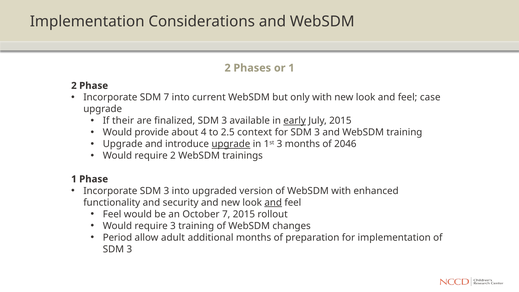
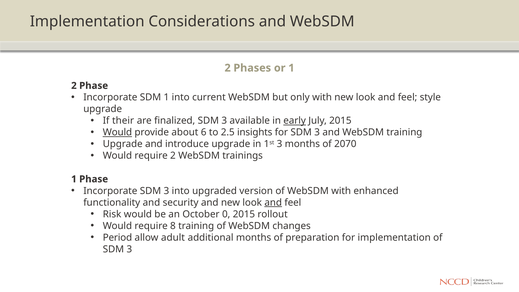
SDM 7: 7 -> 1
case: case -> style
Would at (117, 132) underline: none -> present
4: 4 -> 6
context: context -> insights
upgrade at (231, 144) underline: present -> none
2046: 2046 -> 2070
Feel at (112, 214): Feel -> Risk
October 7: 7 -> 0
require 3: 3 -> 8
